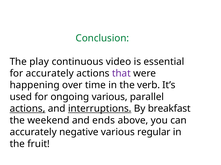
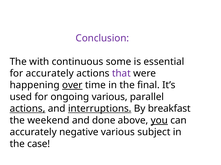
Conclusion colour: green -> purple
play: play -> with
video: video -> some
over underline: none -> present
verb: verb -> final
ends: ends -> done
you underline: none -> present
regular: regular -> subject
fruit: fruit -> case
